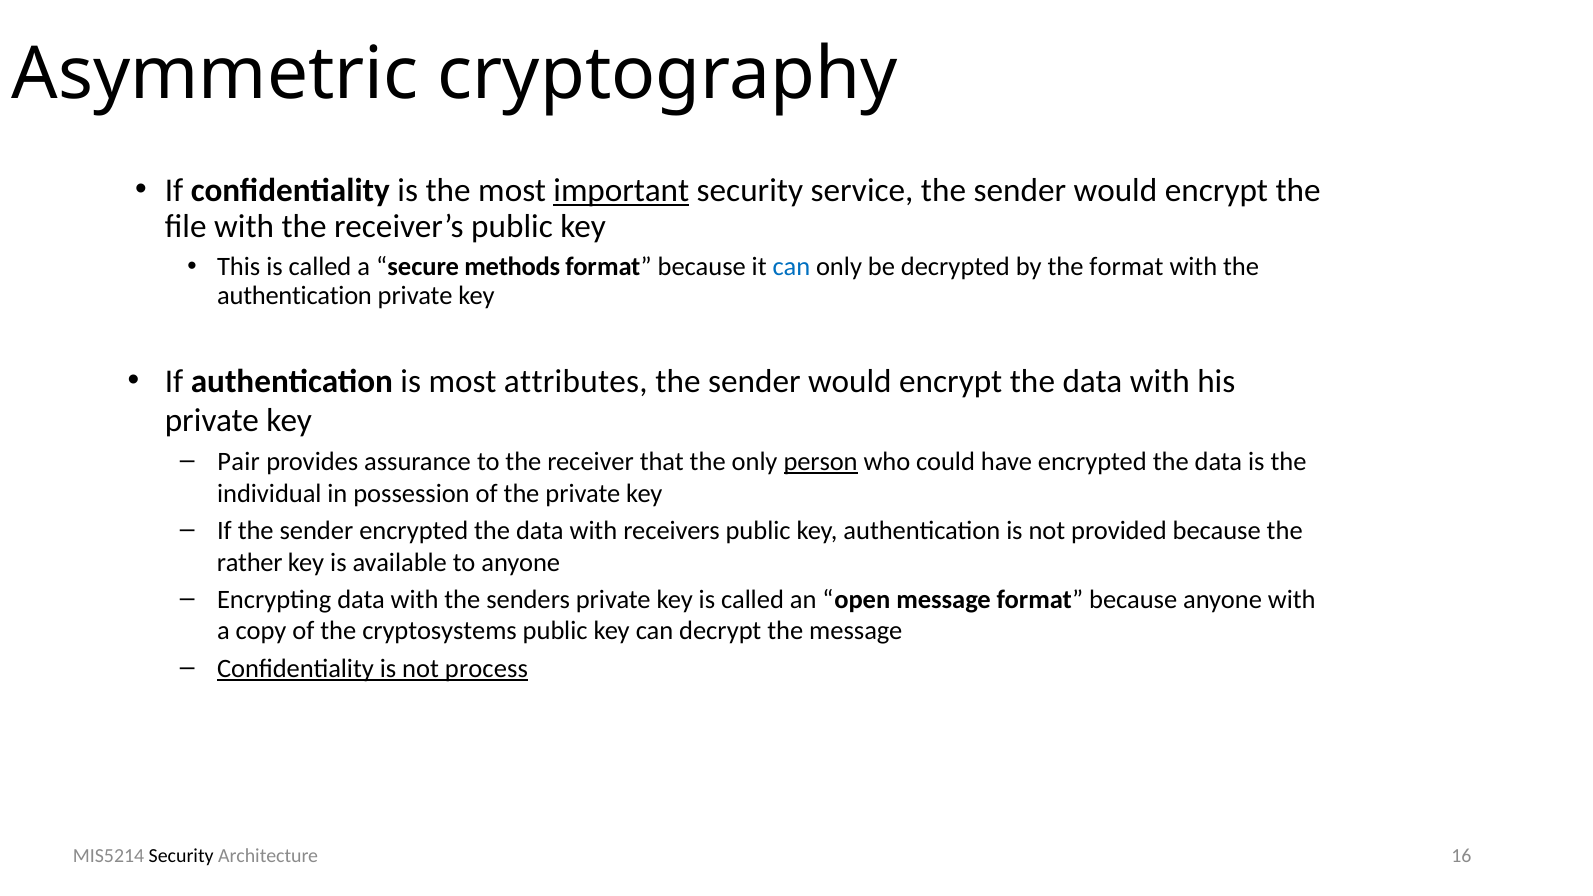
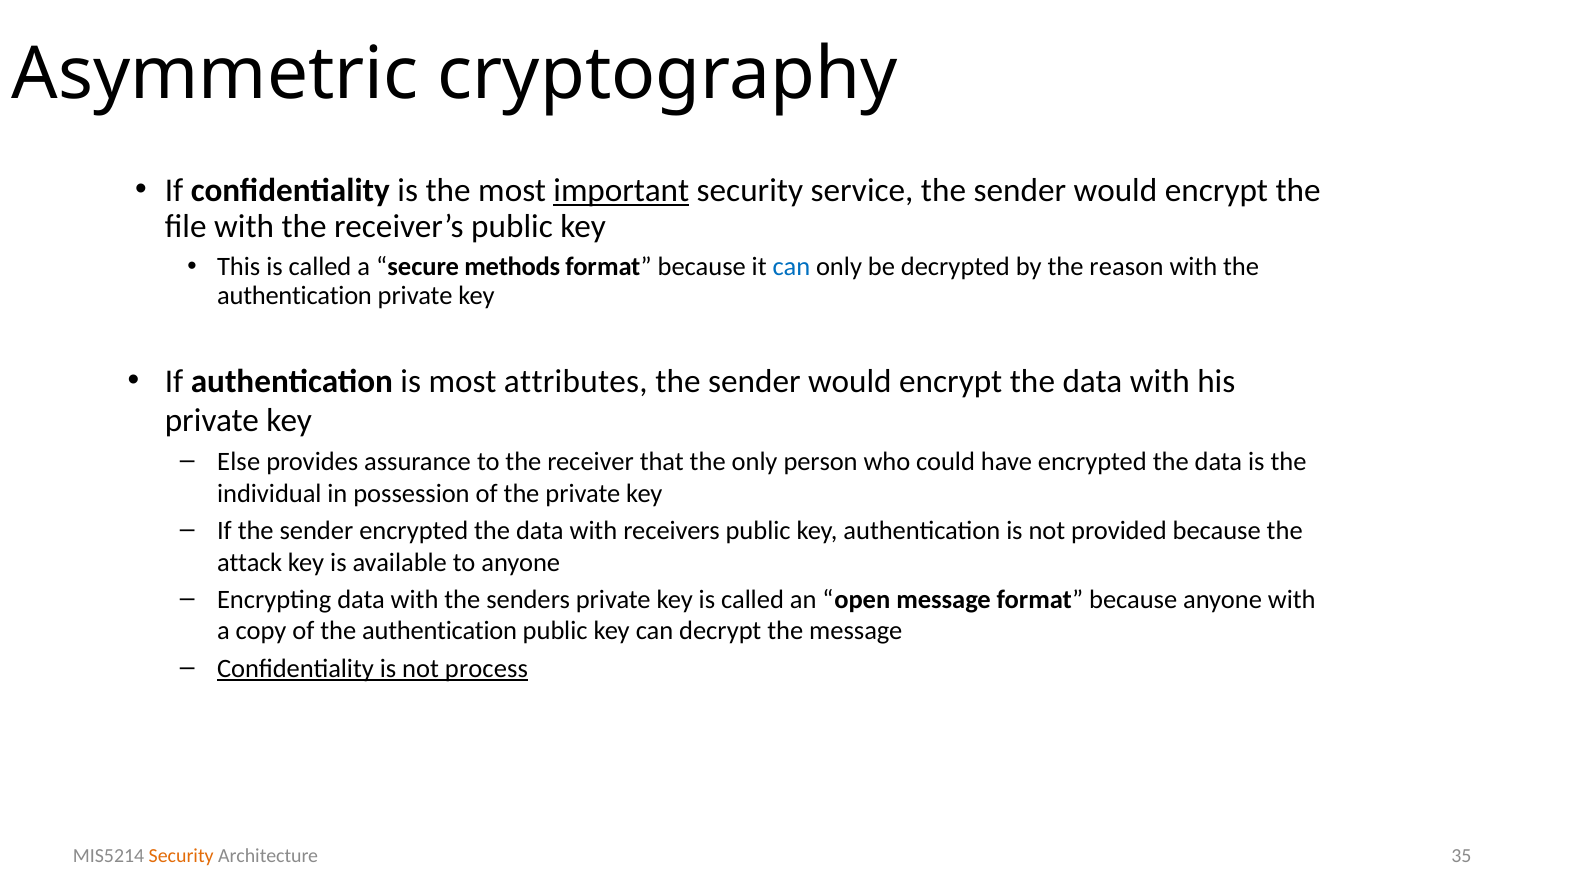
the format: format -> reason
Pair: Pair -> Else
person underline: present -> none
rather: rather -> attack
of the cryptosystems: cryptosystems -> authentication
Security at (181, 856) colour: black -> orange
16: 16 -> 35
